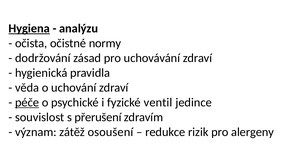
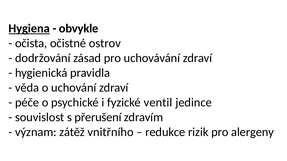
analýzu: analýzu -> obvykle
normy: normy -> ostrov
péče underline: present -> none
osoušení: osoušení -> vnitřního
